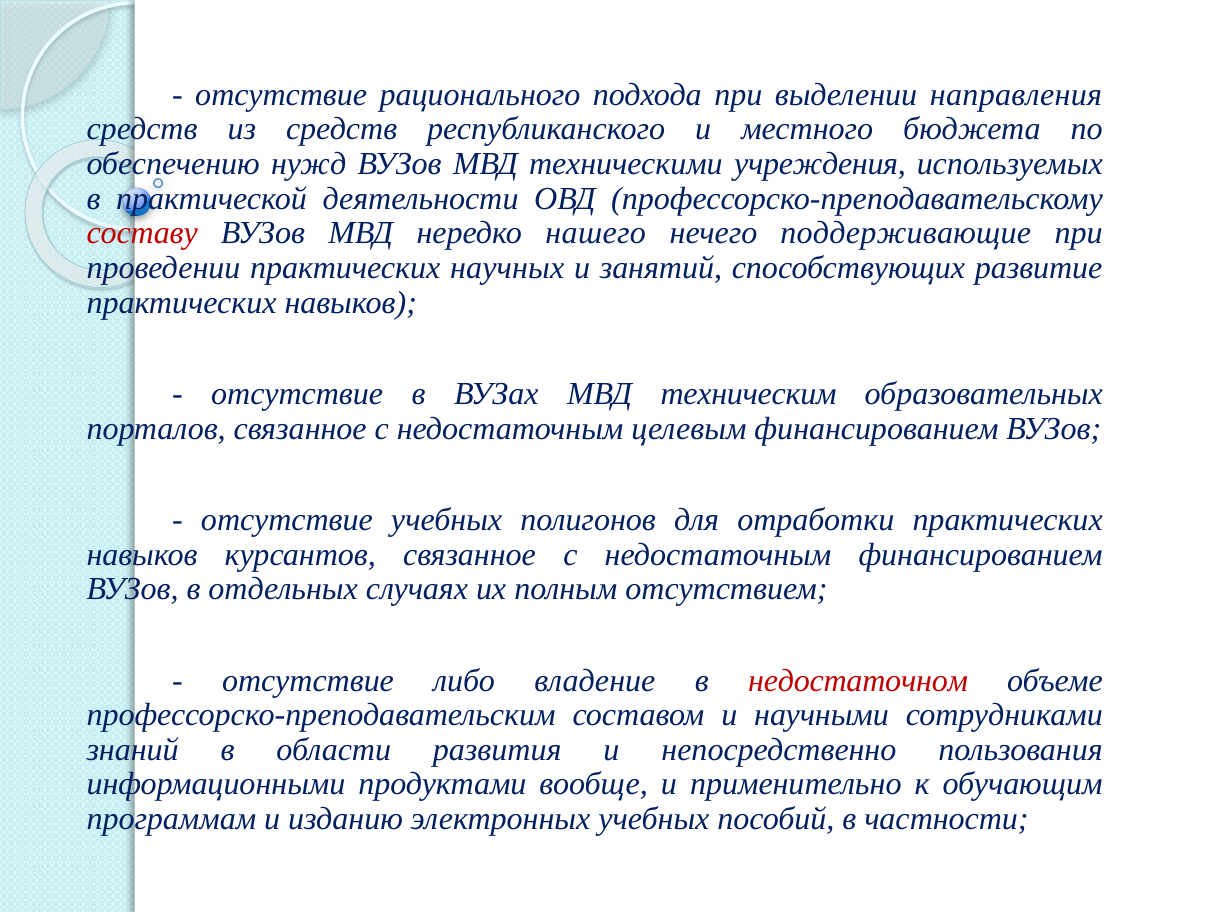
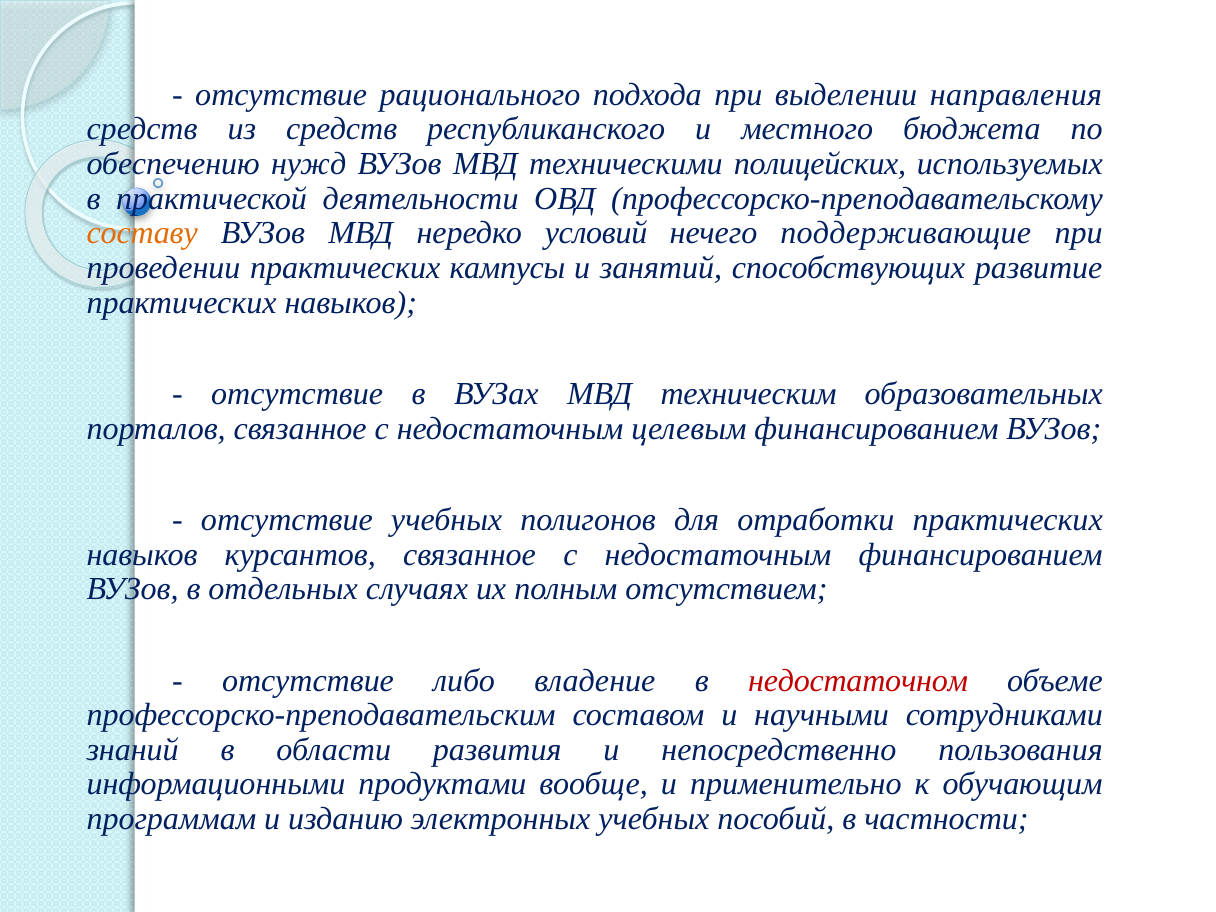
учреждения: учреждения -> полицейских
составу colour: red -> orange
нашего: нашего -> условий
научных: научных -> кампусы
